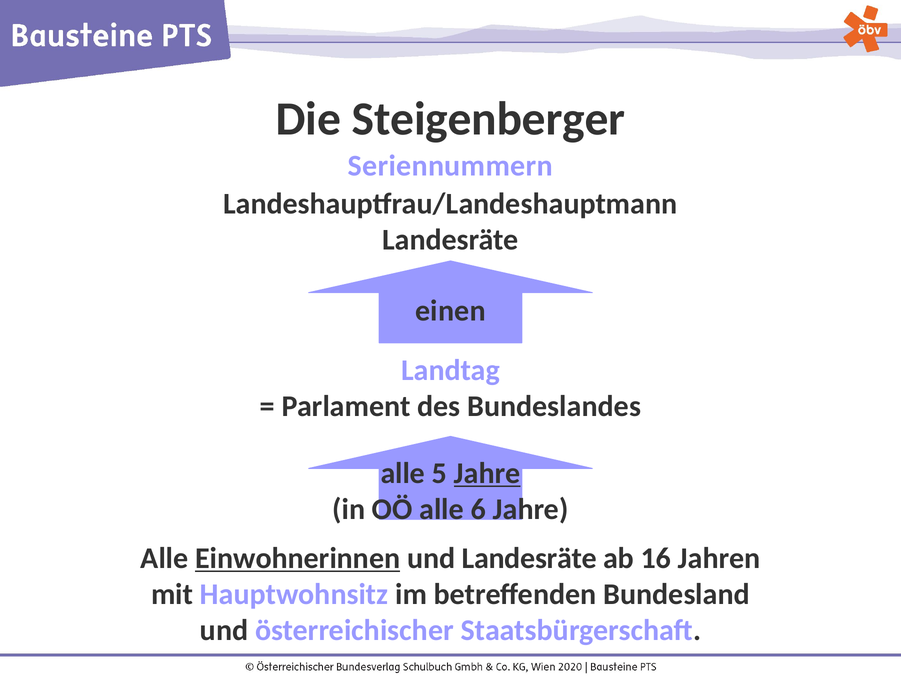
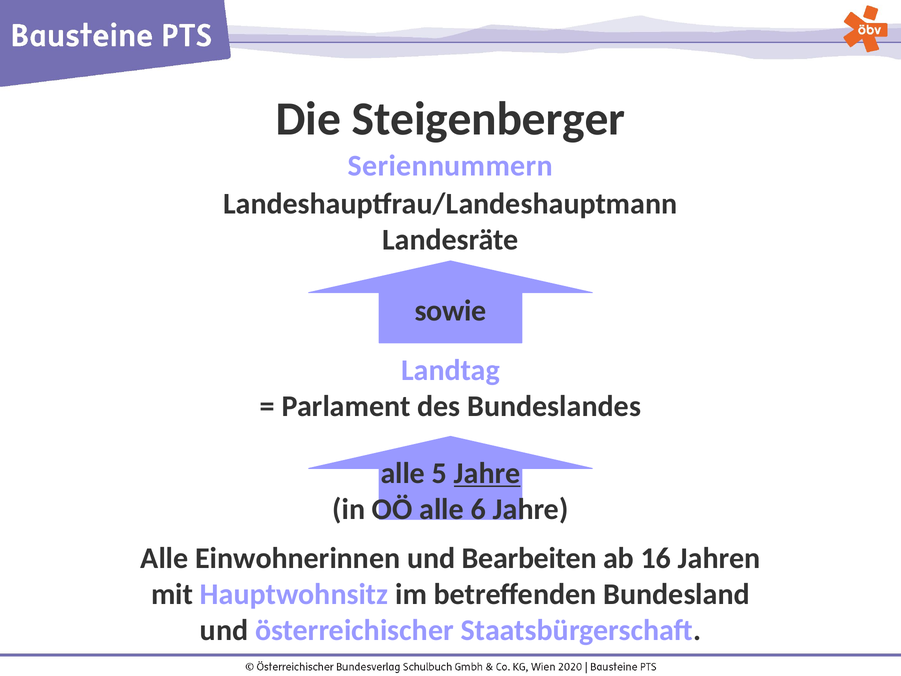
einen: einen -> sowie
Einwohnerinnen underline: present -> none
und Landesräte: Landesräte -> Bearbeiten
